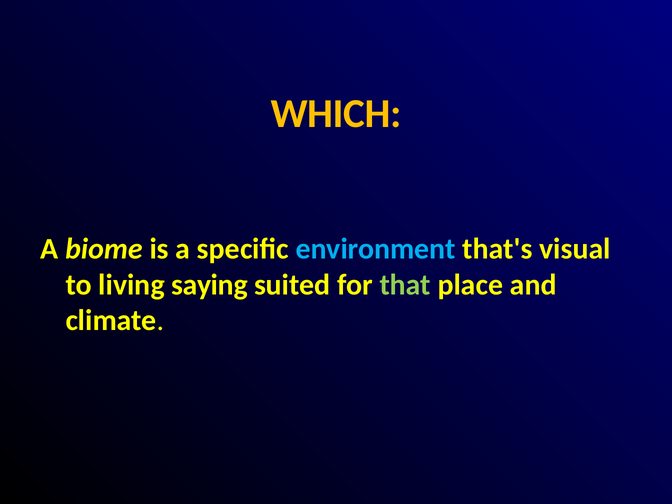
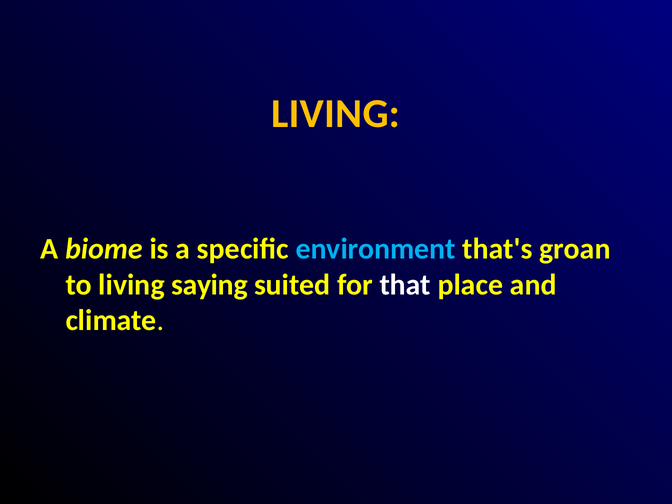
WHICH at (336, 114): WHICH -> LIVING
visual: visual -> groan
that colour: light green -> white
